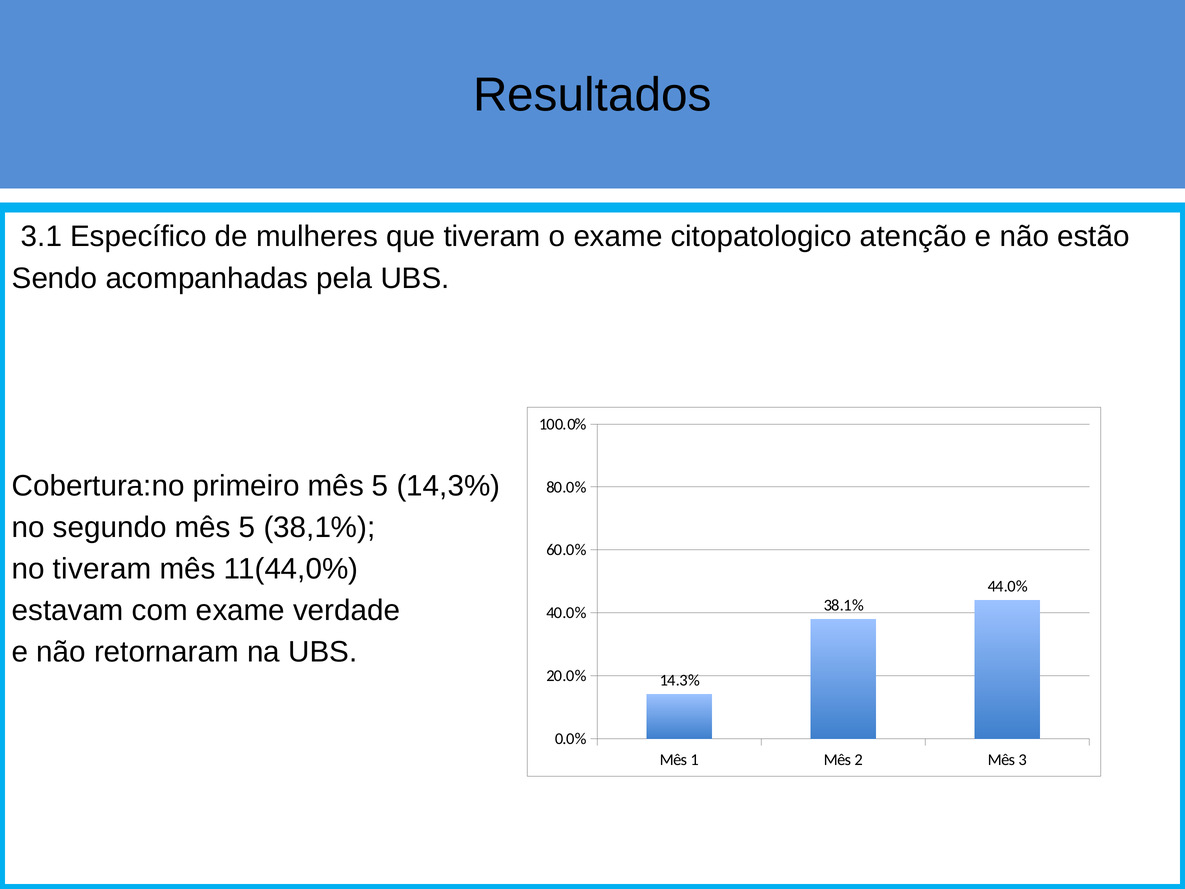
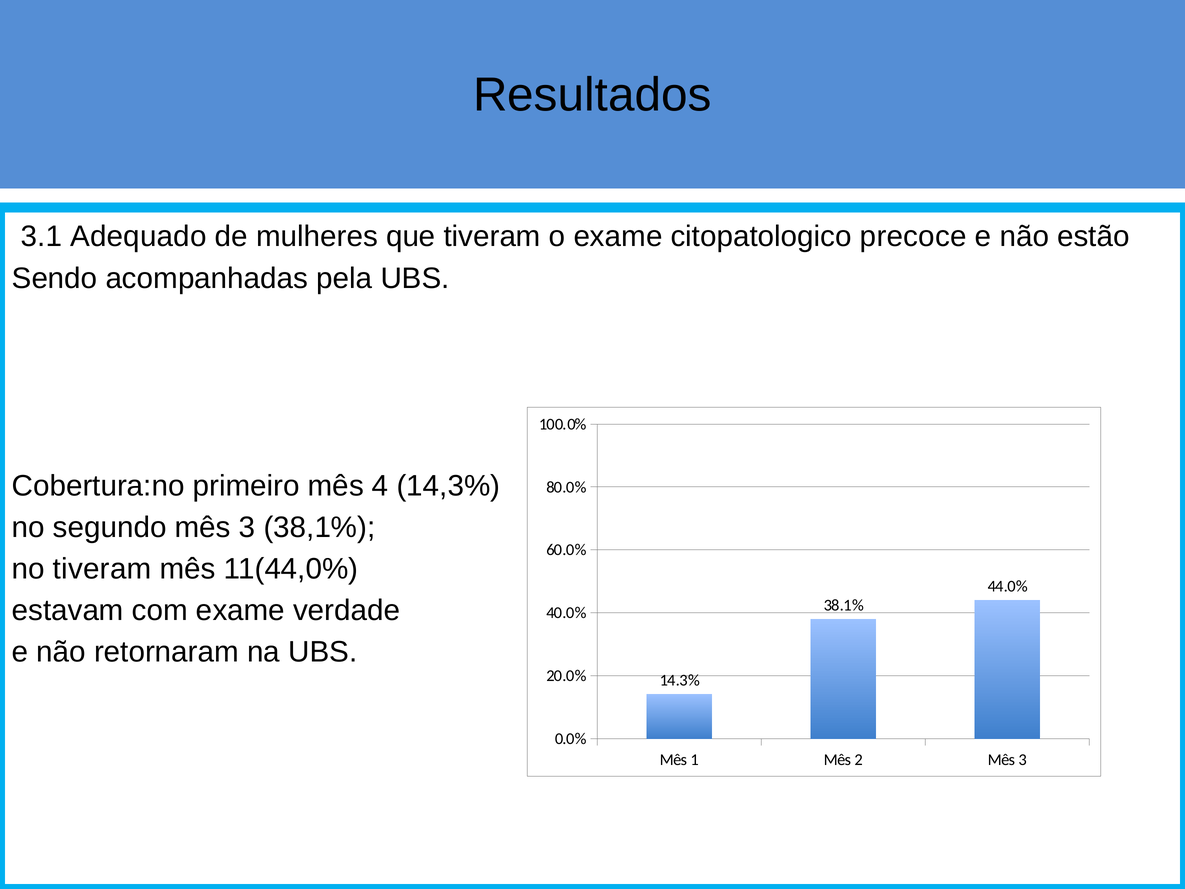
Específico: Específico -> Adequado
atenção: atenção -> precoce
primeiro mês 5: 5 -> 4
segundo mês 5: 5 -> 3
